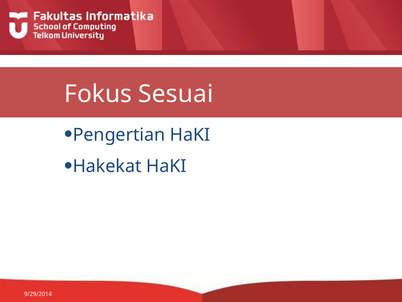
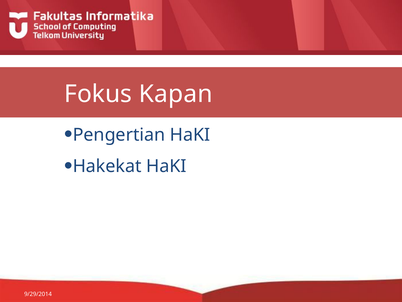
Sesuai: Sesuai -> Kapan
